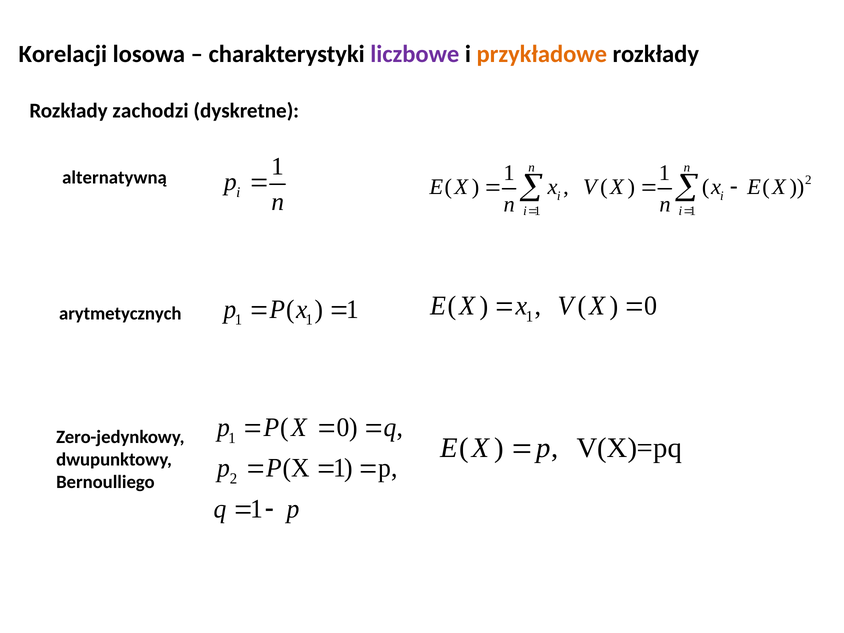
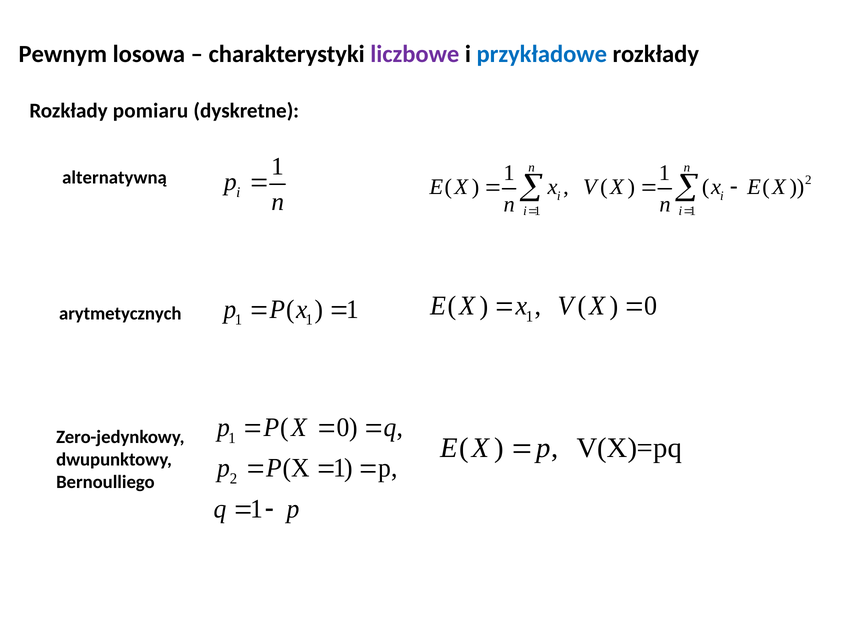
Korelacji: Korelacji -> Pewnym
przykładowe colour: orange -> blue
zachodzi: zachodzi -> pomiaru
